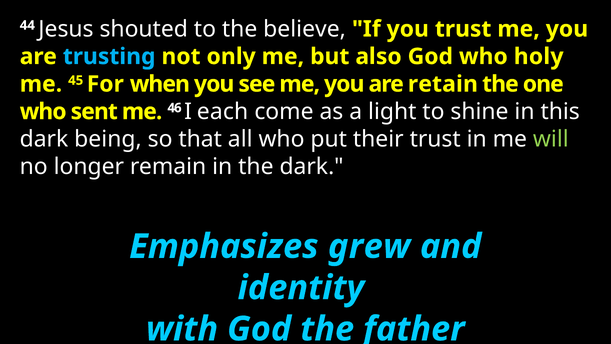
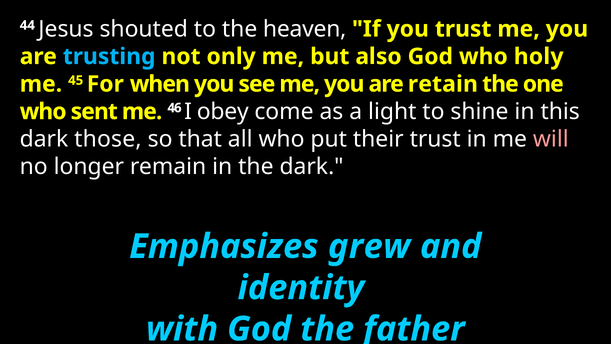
believe: believe -> heaven
each: each -> obey
being: being -> those
will colour: light green -> pink
